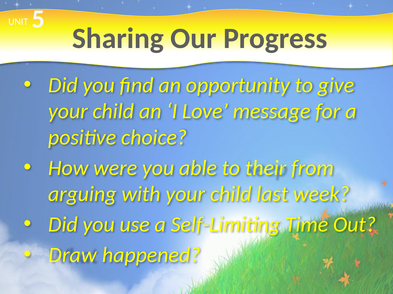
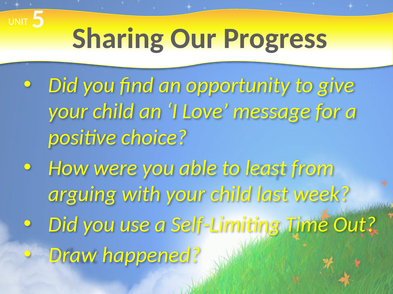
their: their -> least
